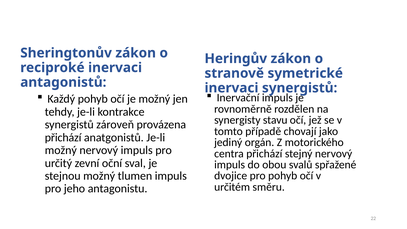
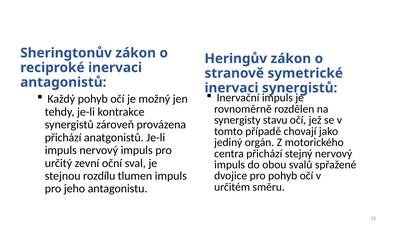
možný at (61, 150): možný -> impuls
stejnou možný: možný -> rozdílu
